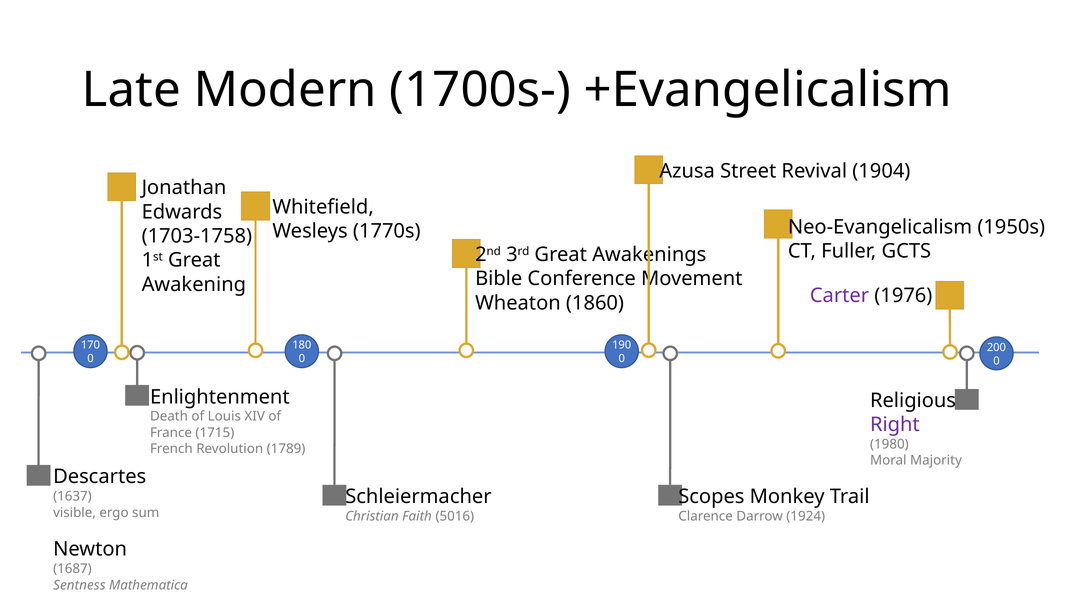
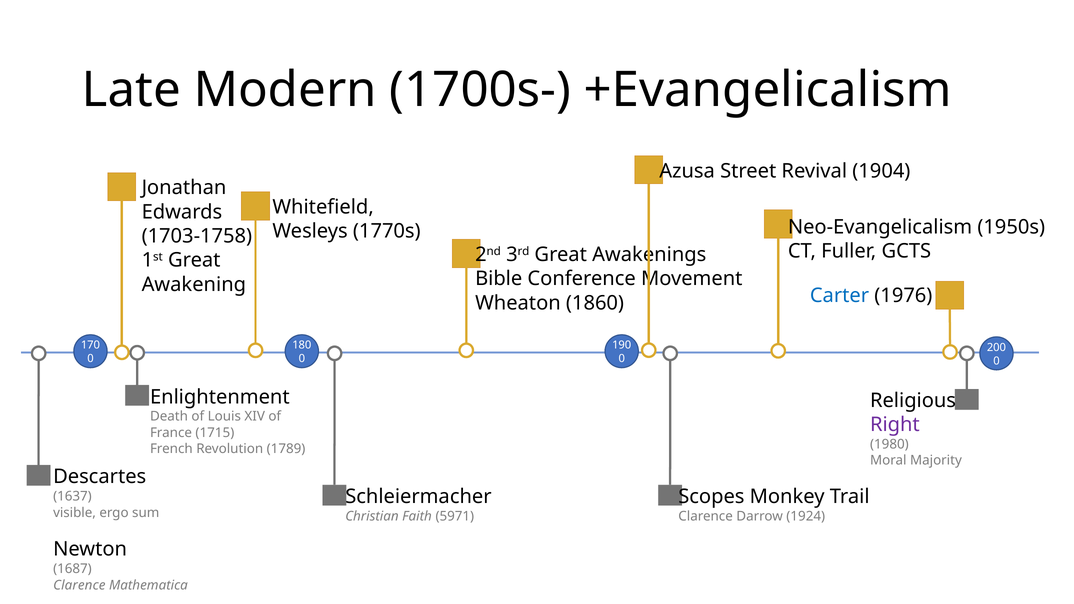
Carter colour: purple -> blue
5016: 5016 -> 5971
Sentness at (79, 585): Sentness -> Clarence
